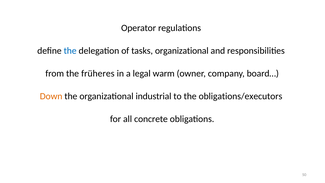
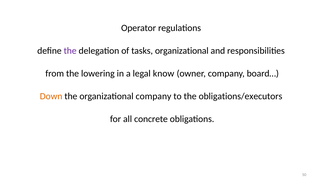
the at (70, 51) colour: blue -> purple
früheres: früheres -> lowering
warm: warm -> know
organizational industrial: industrial -> company
